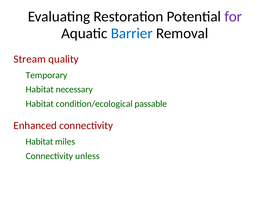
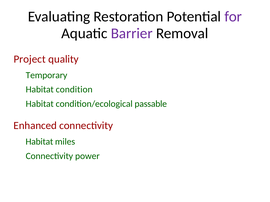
Barrier colour: blue -> purple
Stream: Stream -> Project
necessary: necessary -> condition
unless: unless -> power
